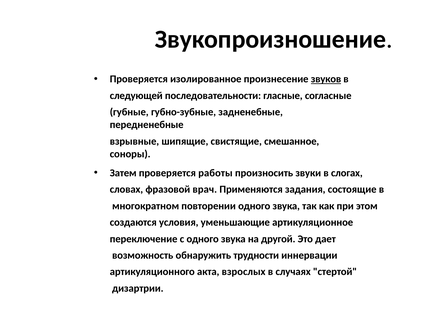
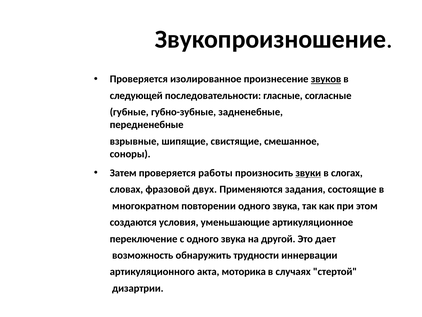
звуки underline: none -> present
врач: врач -> двух
взрослых: взрослых -> моторика
